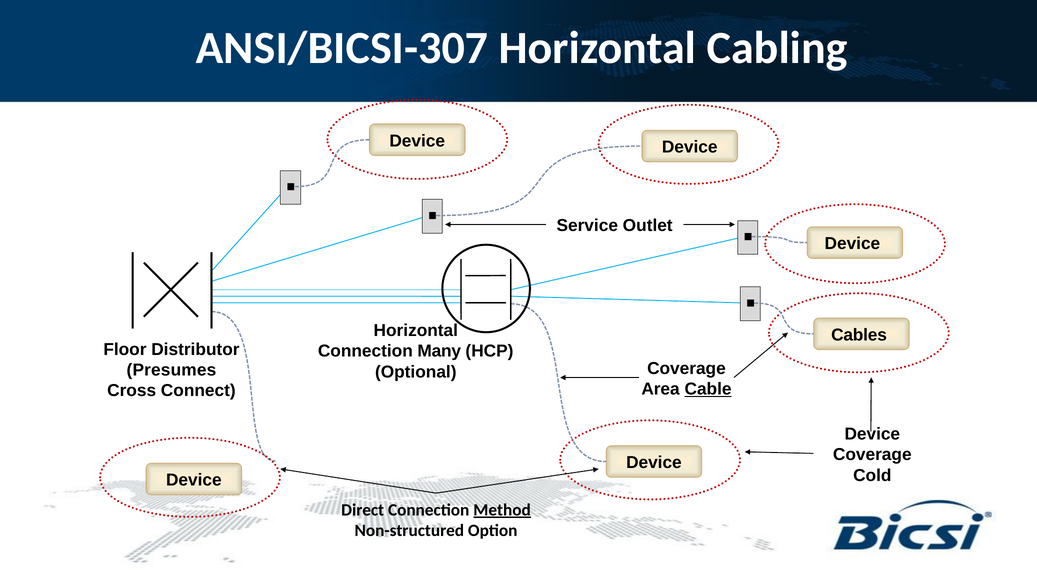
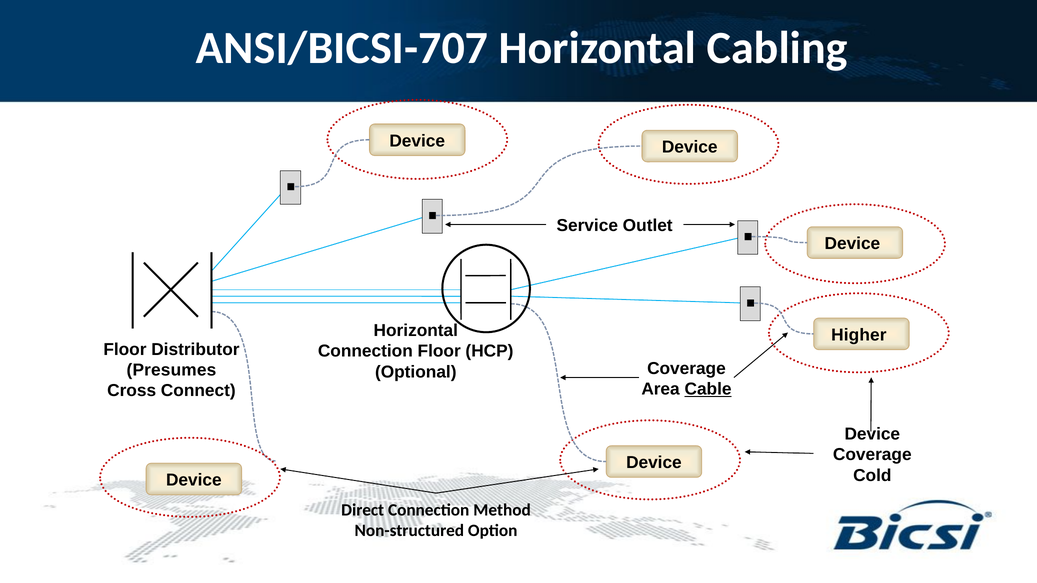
ANSI/BICSI-307: ANSI/BICSI-307 -> ANSI/BICSI-707
Cables: Cables -> Higher
Connection Many: Many -> Floor
Method underline: present -> none
